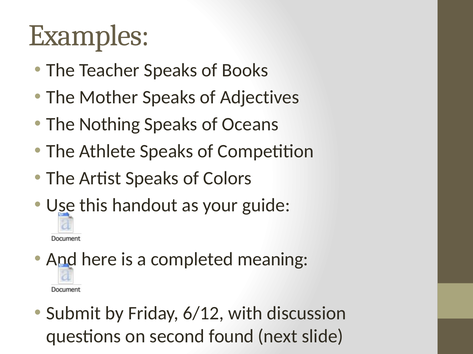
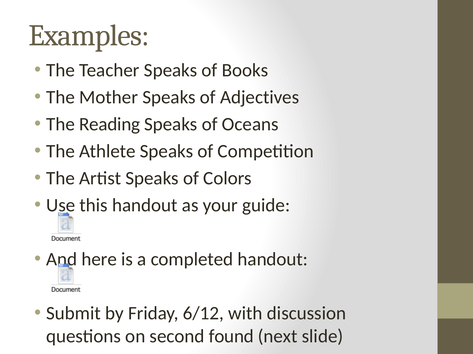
Nothing: Nothing -> Reading
completed meaning: meaning -> handout
